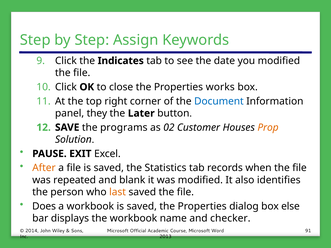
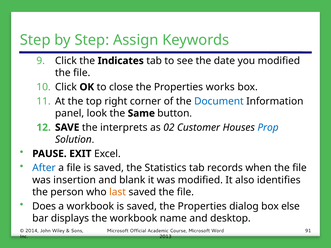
they: they -> look
Later: Later -> Same
programs: programs -> interprets
Prop colour: orange -> blue
After colour: orange -> blue
repeated: repeated -> insertion
checker: checker -> desktop
